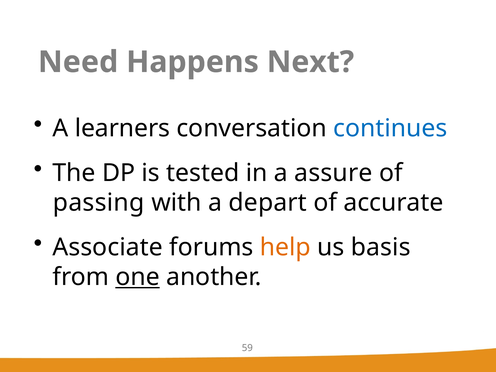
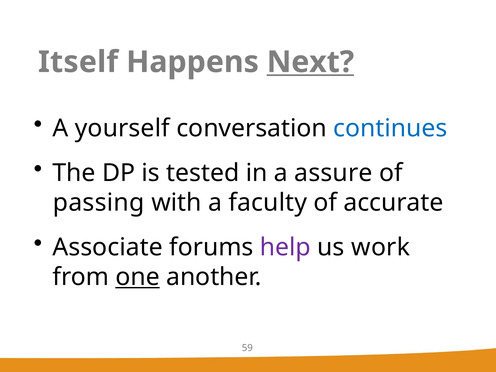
Need: Need -> Itself
Next underline: none -> present
learners: learners -> yourself
depart: depart -> faculty
help colour: orange -> purple
basis: basis -> work
